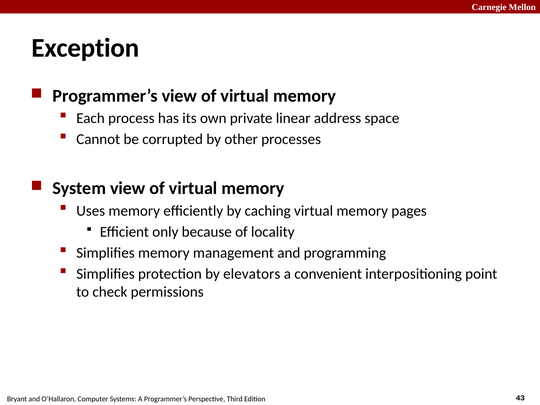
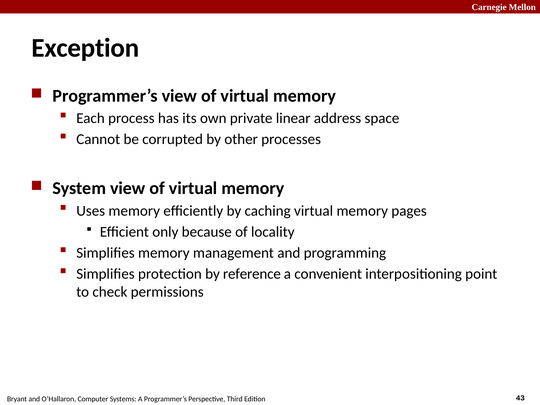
elevators: elevators -> reference
